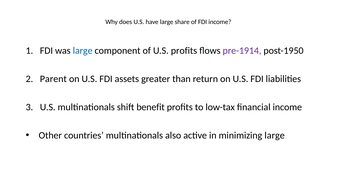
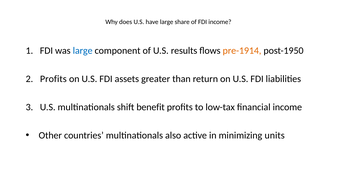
U.S profits: profits -> results
pre-1914 colour: purple -> orange
Parent at (53, 79): Parent -> Profits
minimizing large: large -> units
